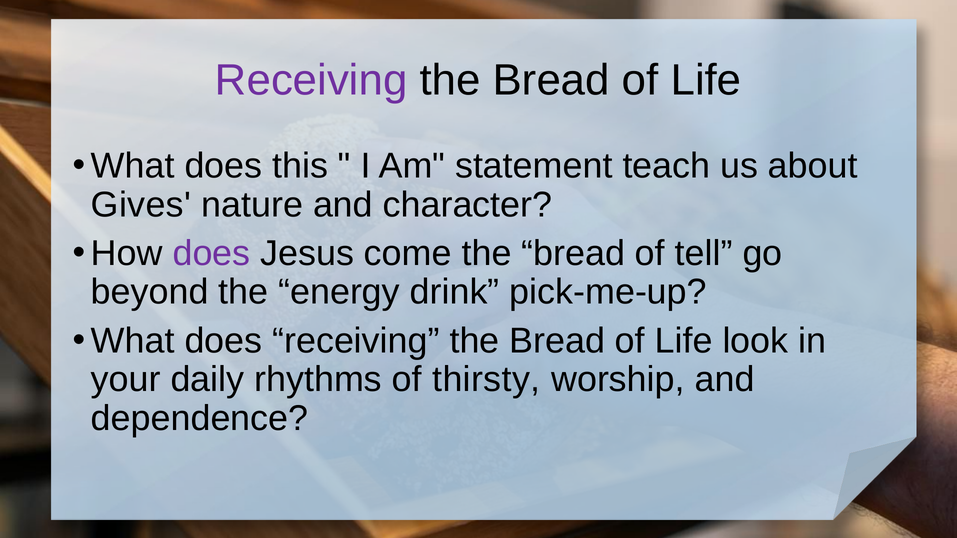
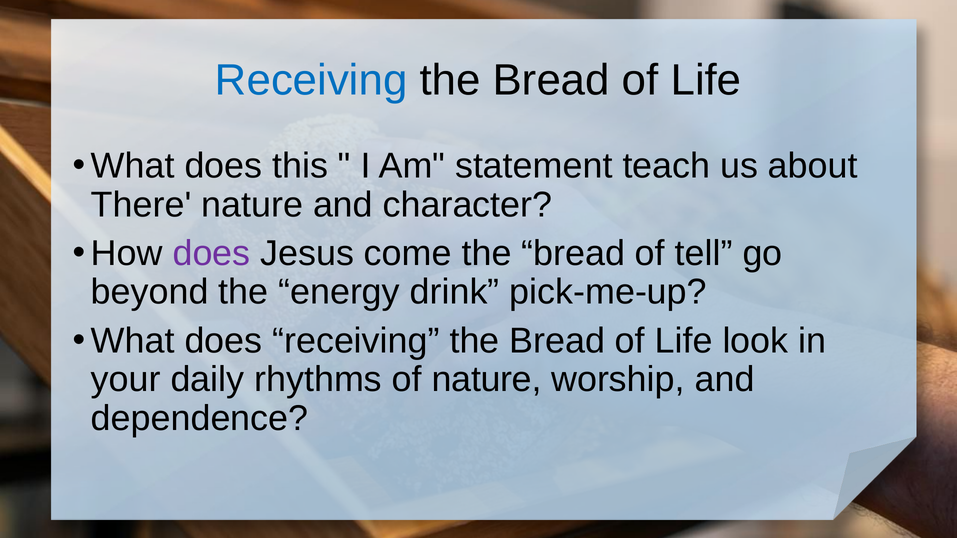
Receiving at (311, 80) colour: purple -> blue
Gives: Gives -> There
of thirsty: thirsty -> nature
